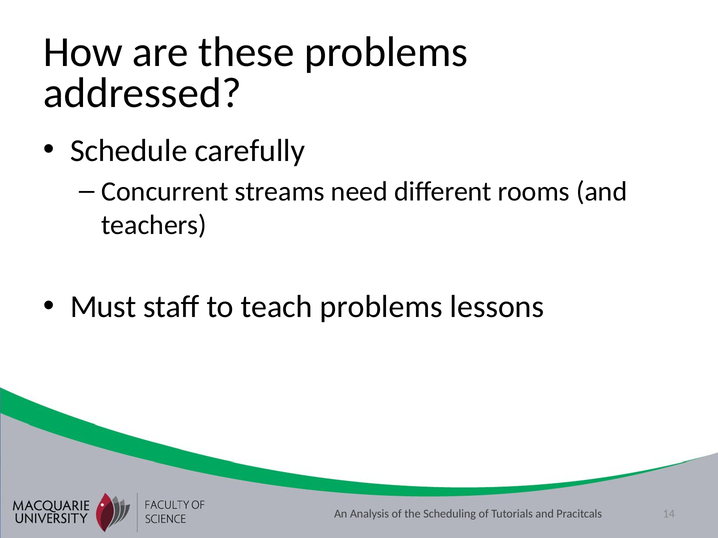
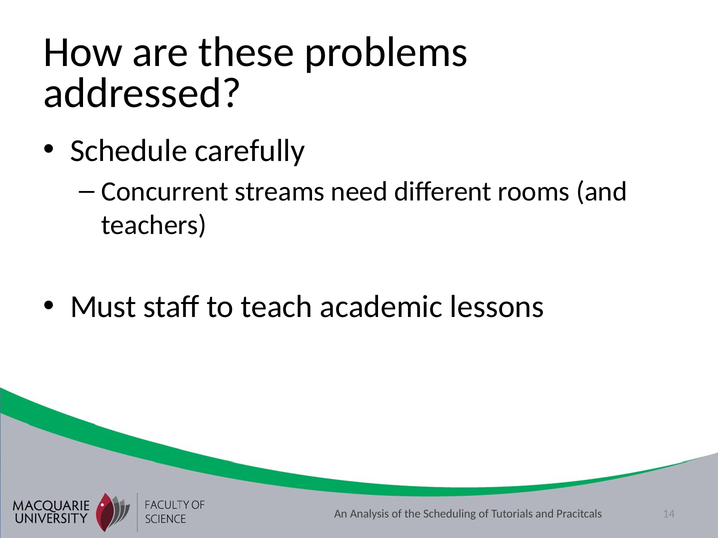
teach problems: problems -> academic
